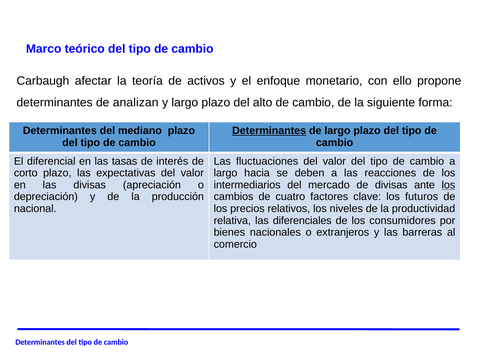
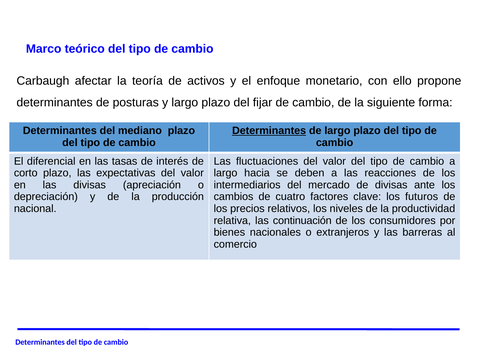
analizan: analizan -> posturas
alto: alto -> fijar
los at (448, 185) underline: present -> none
diferenciales: diferenciales -> continuación
